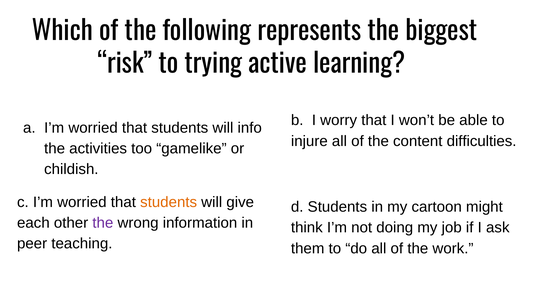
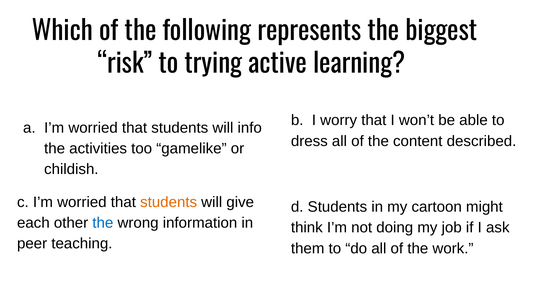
injure: injure -> dress
difficulties: difficulties -> described
the at (103, 223) colour: purple -> blue
